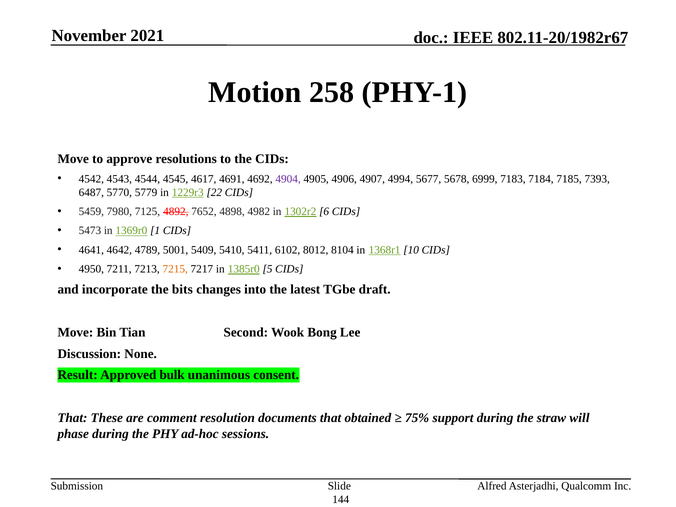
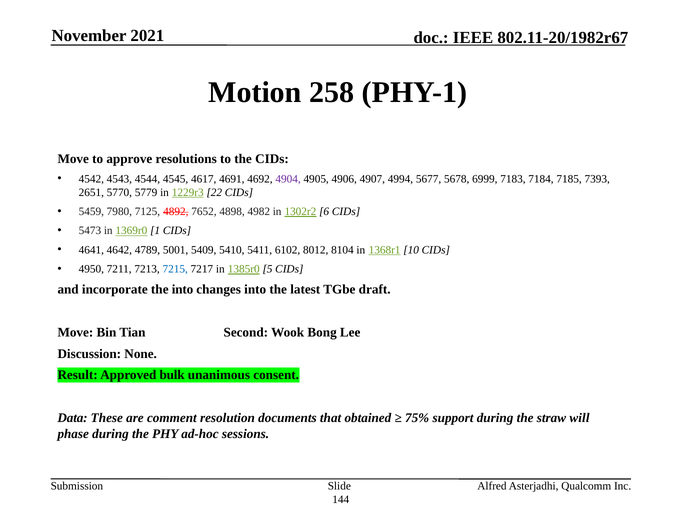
6487: 6487 -> 2651
7215 colour: orange -> blue
the bits: bits -> into
That at (72, 418): That -> Data
